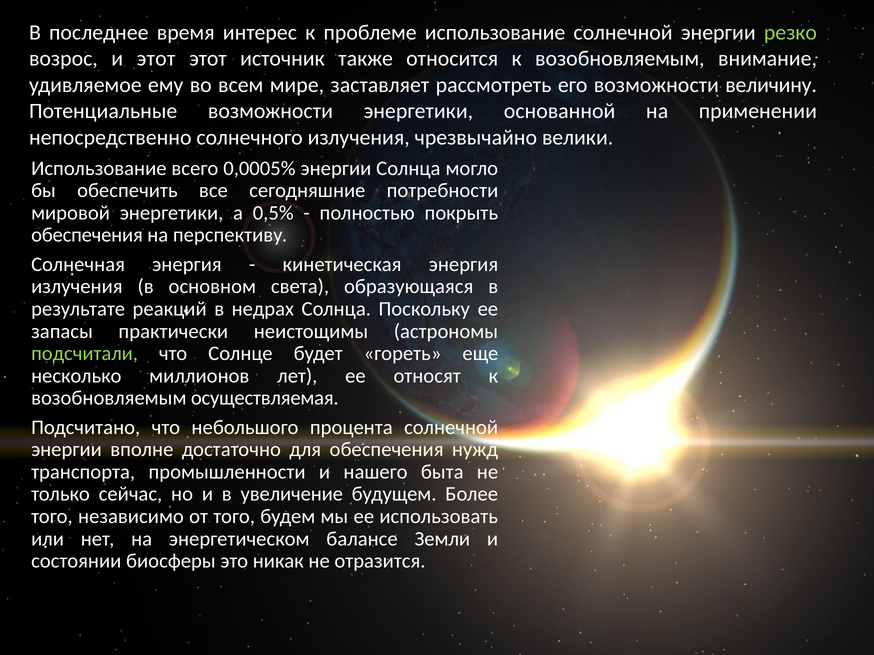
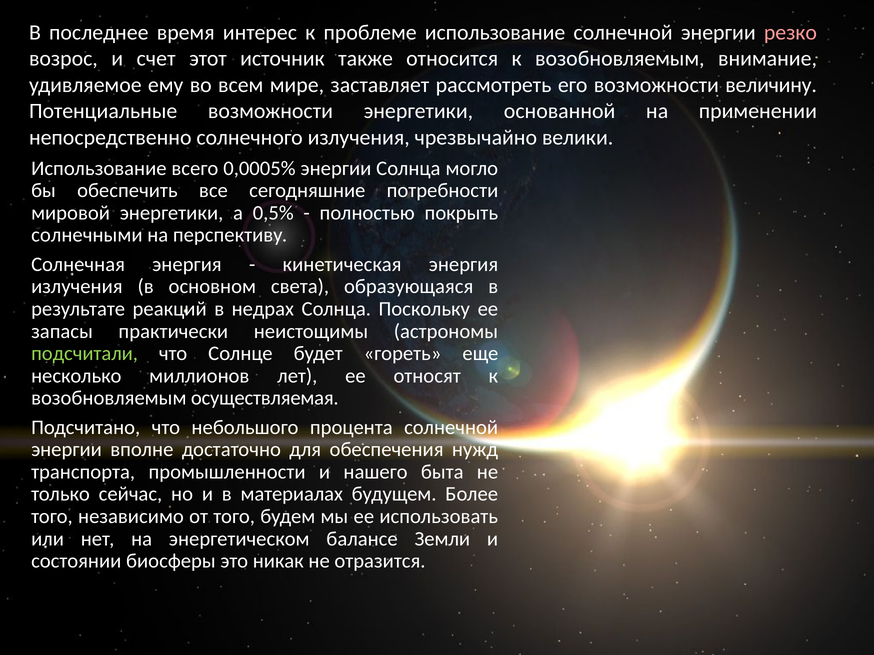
резко colour: light green -> pink
и этот: этот -> счет
обеспечения at (87, 235): обеспечения -> солнечными
увеличение: увеличение -> материалах
